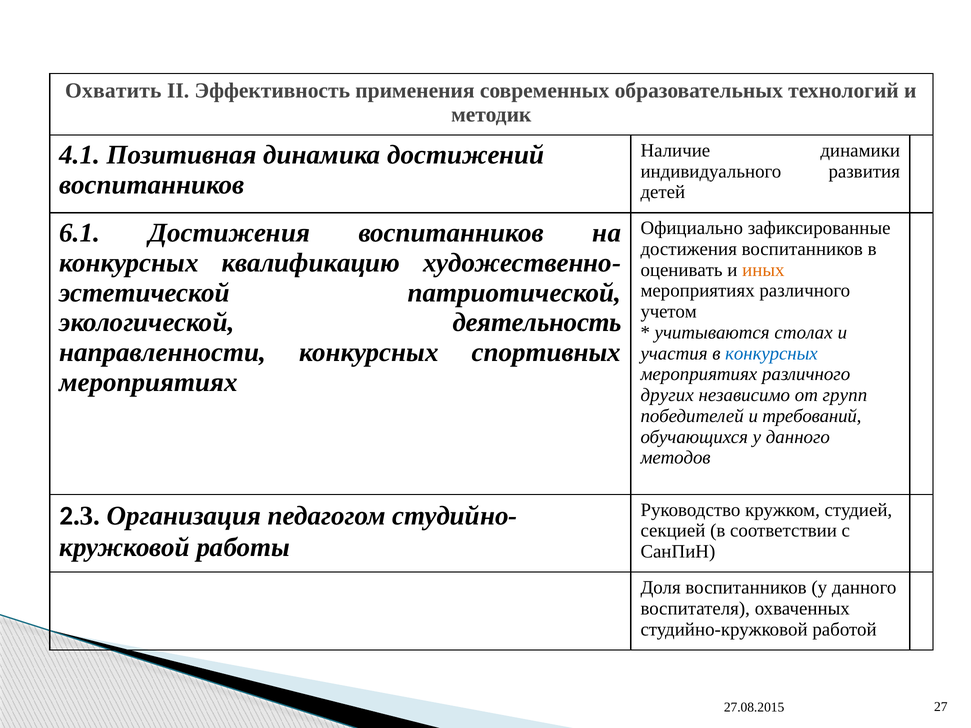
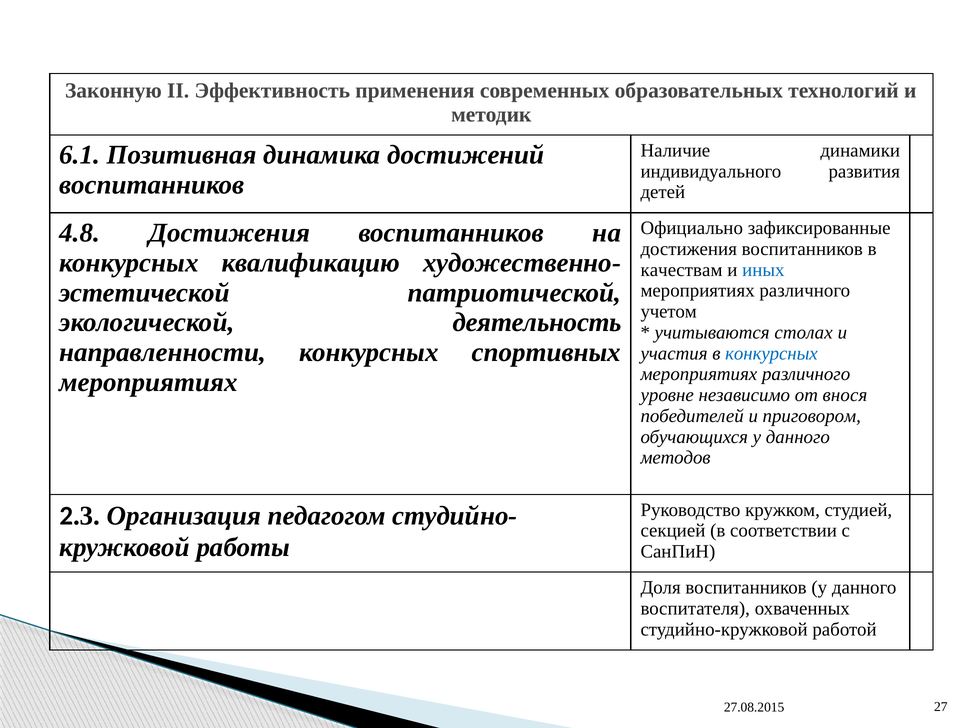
Охватить: Охватить -> Законную
4.1: 4.1 -> 6.1
6.1: 6.1 -> 4.8
оценивать: оценивать -> качествам
иных colour: orange -> blue
других: других -> уровне
групп: групп -> внося
требований: требований -> приговором
